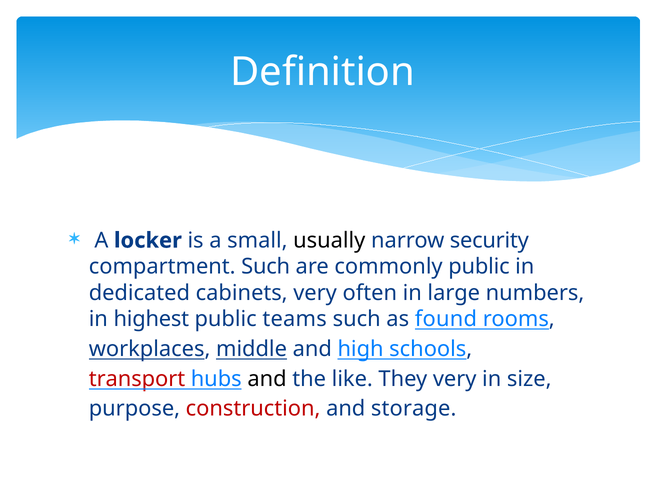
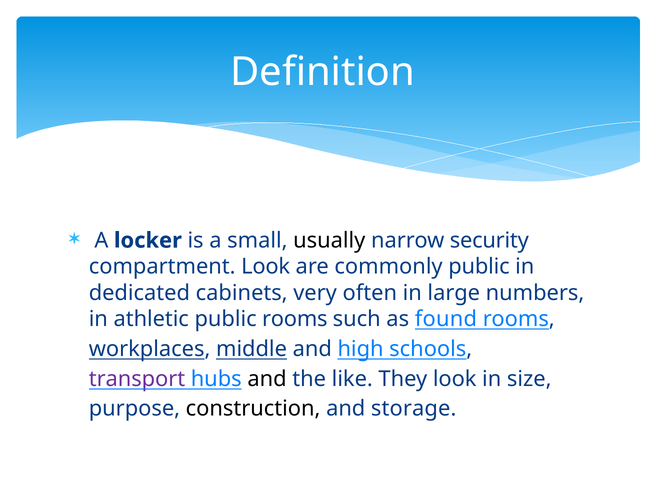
compartment Such: Such -> Look
highest: highest -> athletic
public teams: teams -> rooms
transport colour: red -> purple
They very: very -> look
construction colour: red -> black
